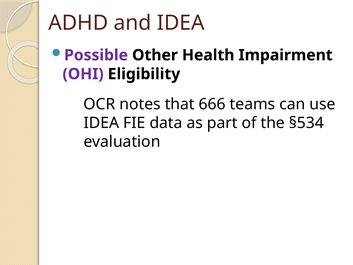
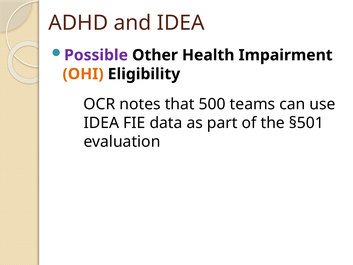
OHI colour: purple -> orange
666: 666 -> 500
§534: §534 -> §501
